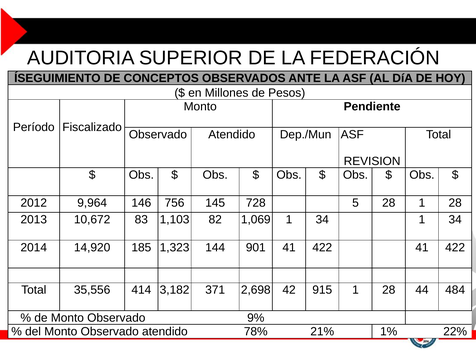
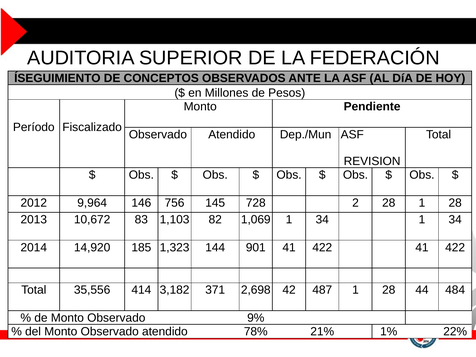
5: 5 -> 2
915: 915 -> 487
